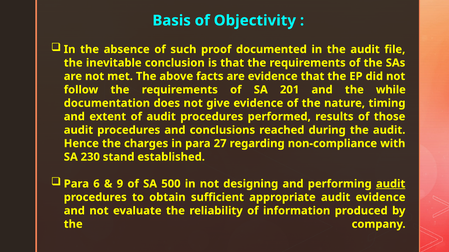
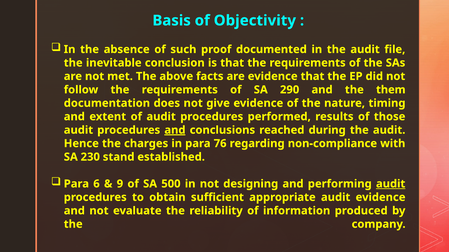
201: 201 -> 290
while: while -> them
and at (175, 130) underline: none -> present
27: 27 -> 76
